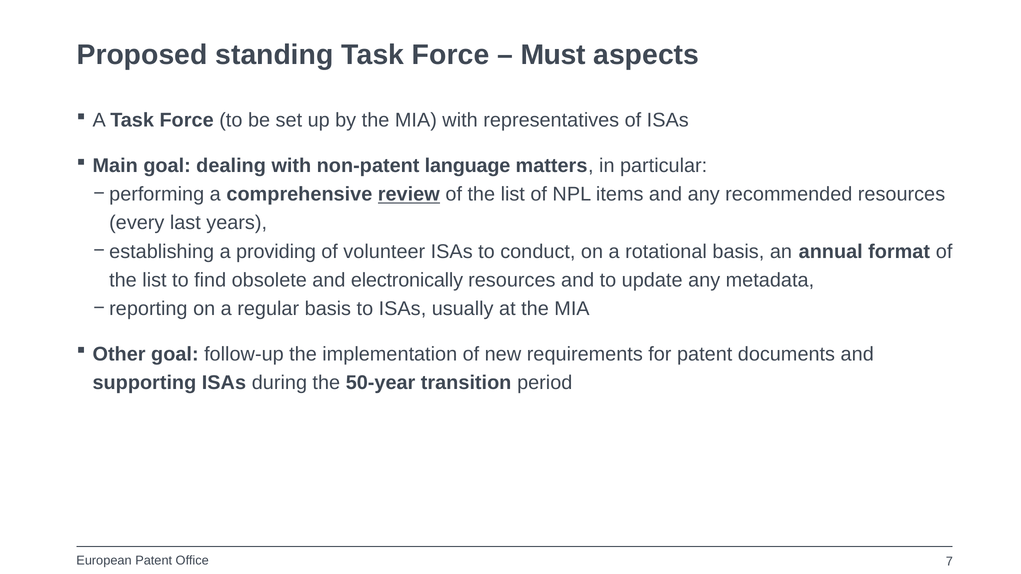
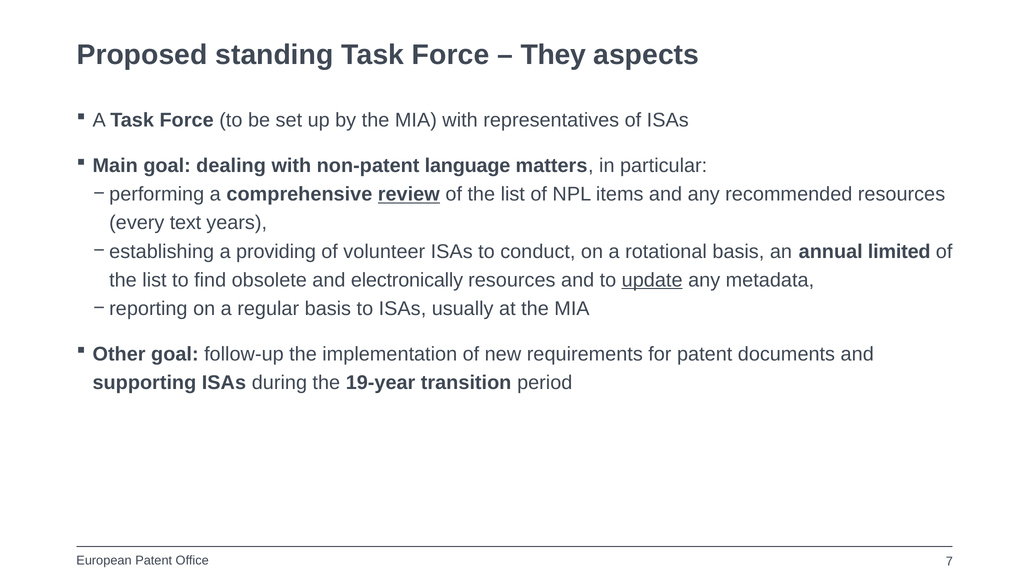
Must: Must -> They
last: last -> text
format: format -> limited
update underline: none -> present
50-year: 50-year -> 19-year
